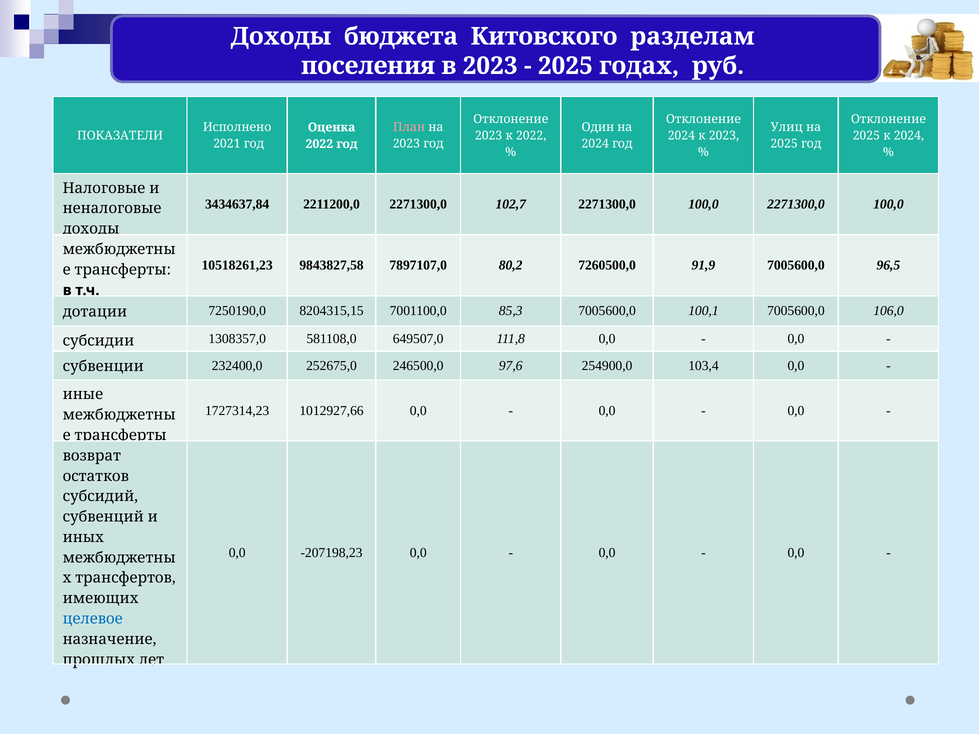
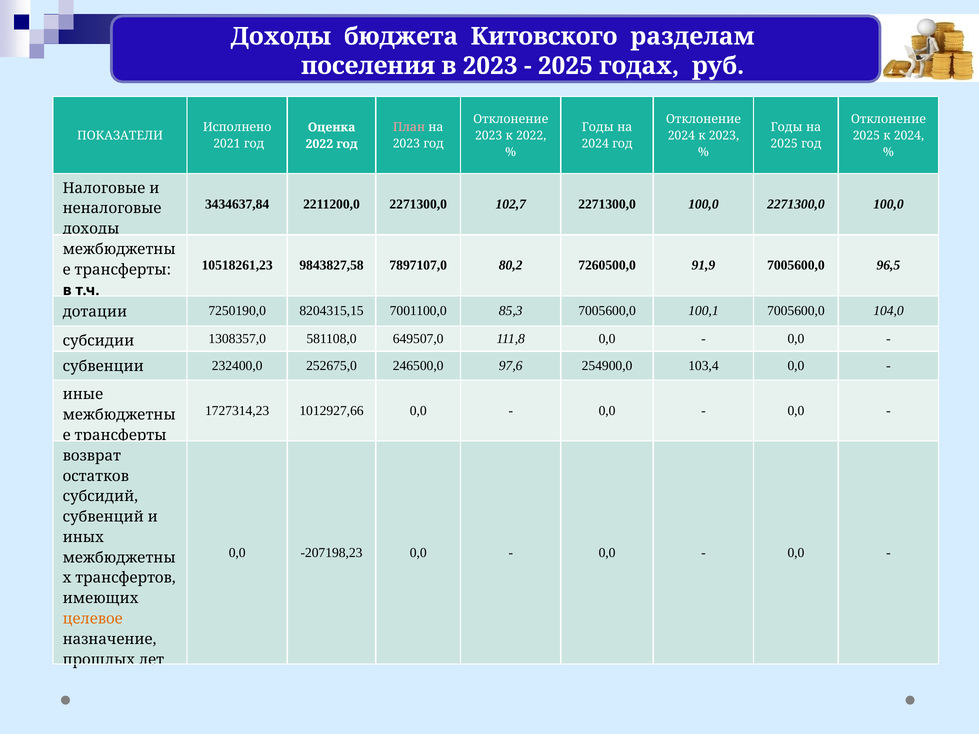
Один at (598, 127): Один -> Годы
Улиц at (787, 127): Улиц -> Годы
106,0: 106,0 -> 104,0
целевое colour: blue -> orange
